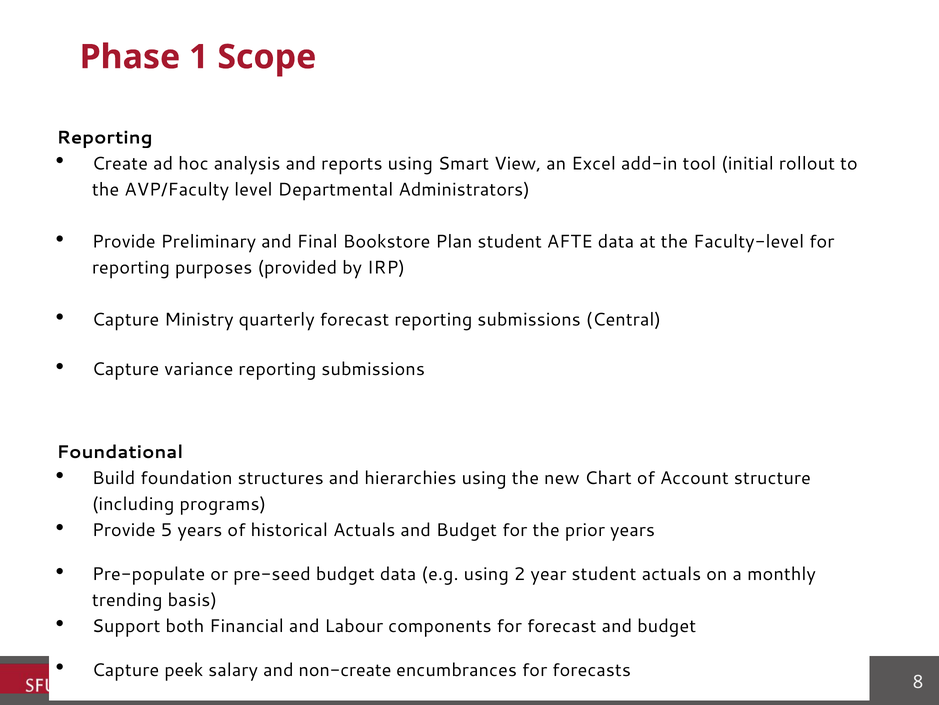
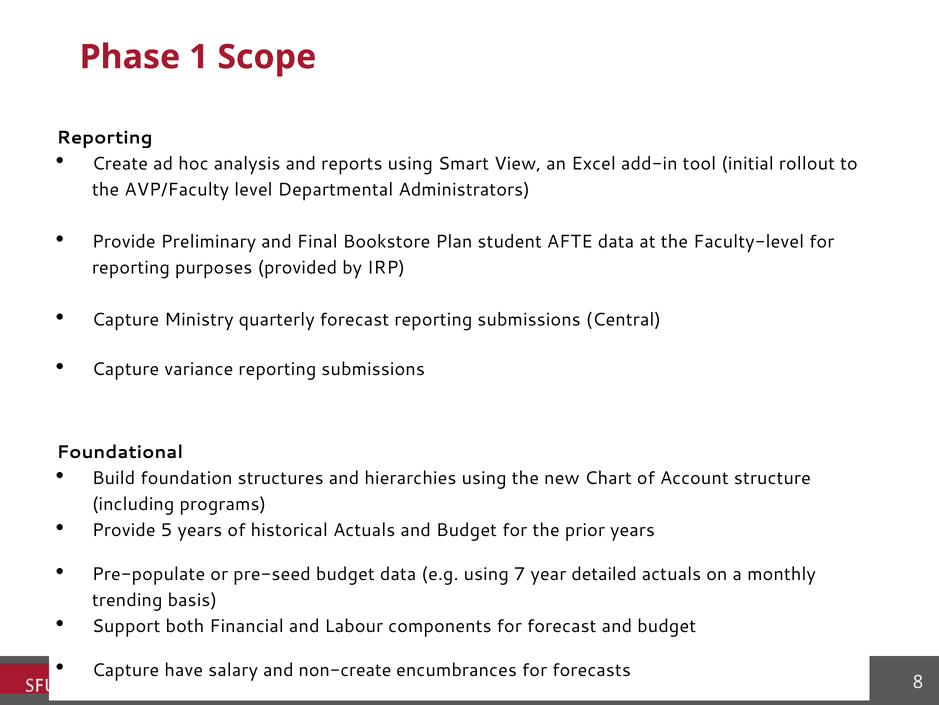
2: 2 -> 7
year student: student -> detailed
peek: peek -> have
